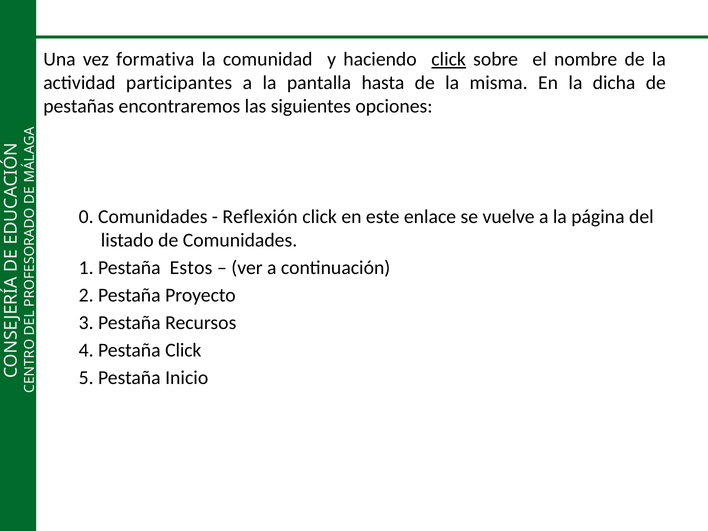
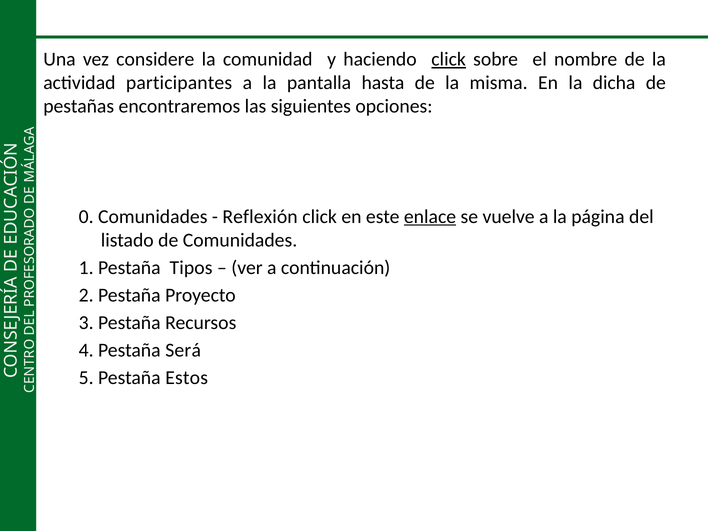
formativa: formativa -> considere
enlace underline: none -> present
Estos: Estos -> Tipos
Pestaña Click: Click -> Será
Inicio: Inicio -> Estos
